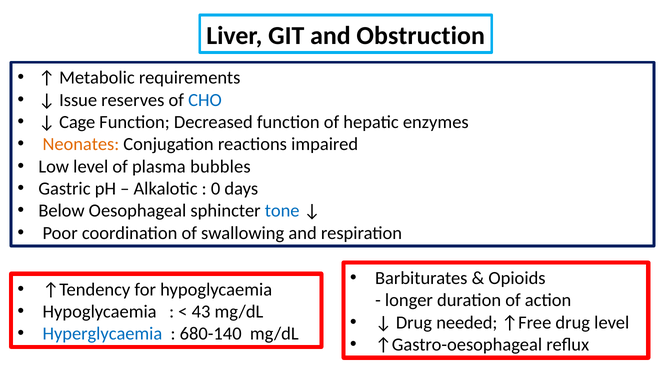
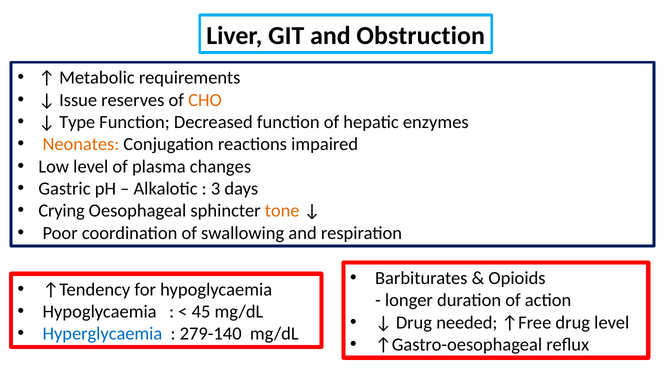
CHO colour: blue -> orange
Cage: Cage -> Type
bubbles: bubbles -> changes
0: 0 -> 3
Below: Below -> Crying
tone colour: blue -> orange
43: 43 -> 45
680-140: 680-140 -> 279-140
